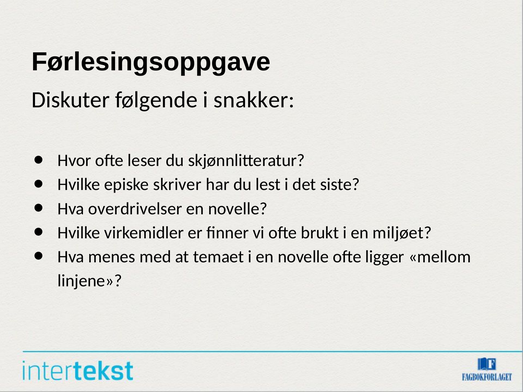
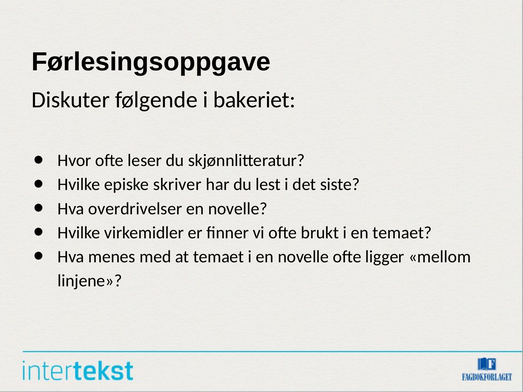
snakker: snakker -> bakeriet
en miljøet: miljøet -> temaet
